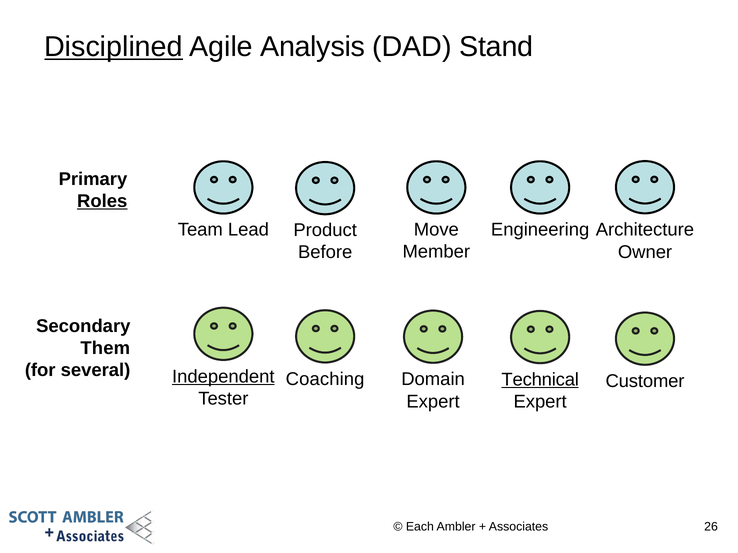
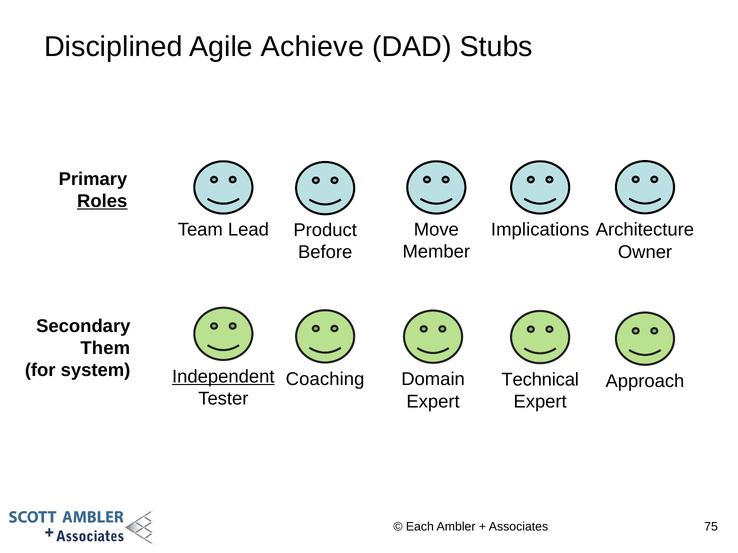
Disciplined underline: present -> none
Analysis: Analysis -> Achieve
Stand: Stand -> Stubs
Engineering: Engineering -> Implications
several: several -> system
Technical underline: present -> none
Customer: Customer -> Approach
26: 26 -> 75
